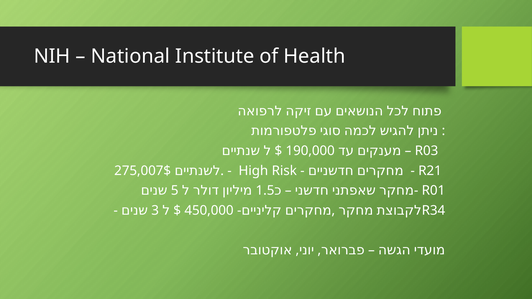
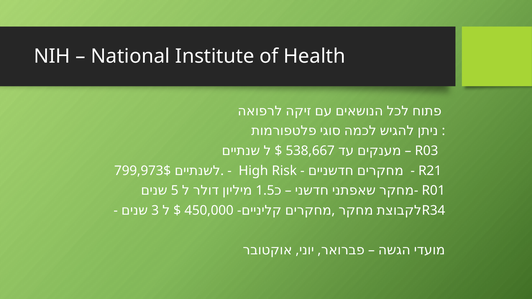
190,000: 190,000 -> 538,667
275,007$: 275,007$ -> 799,973$
